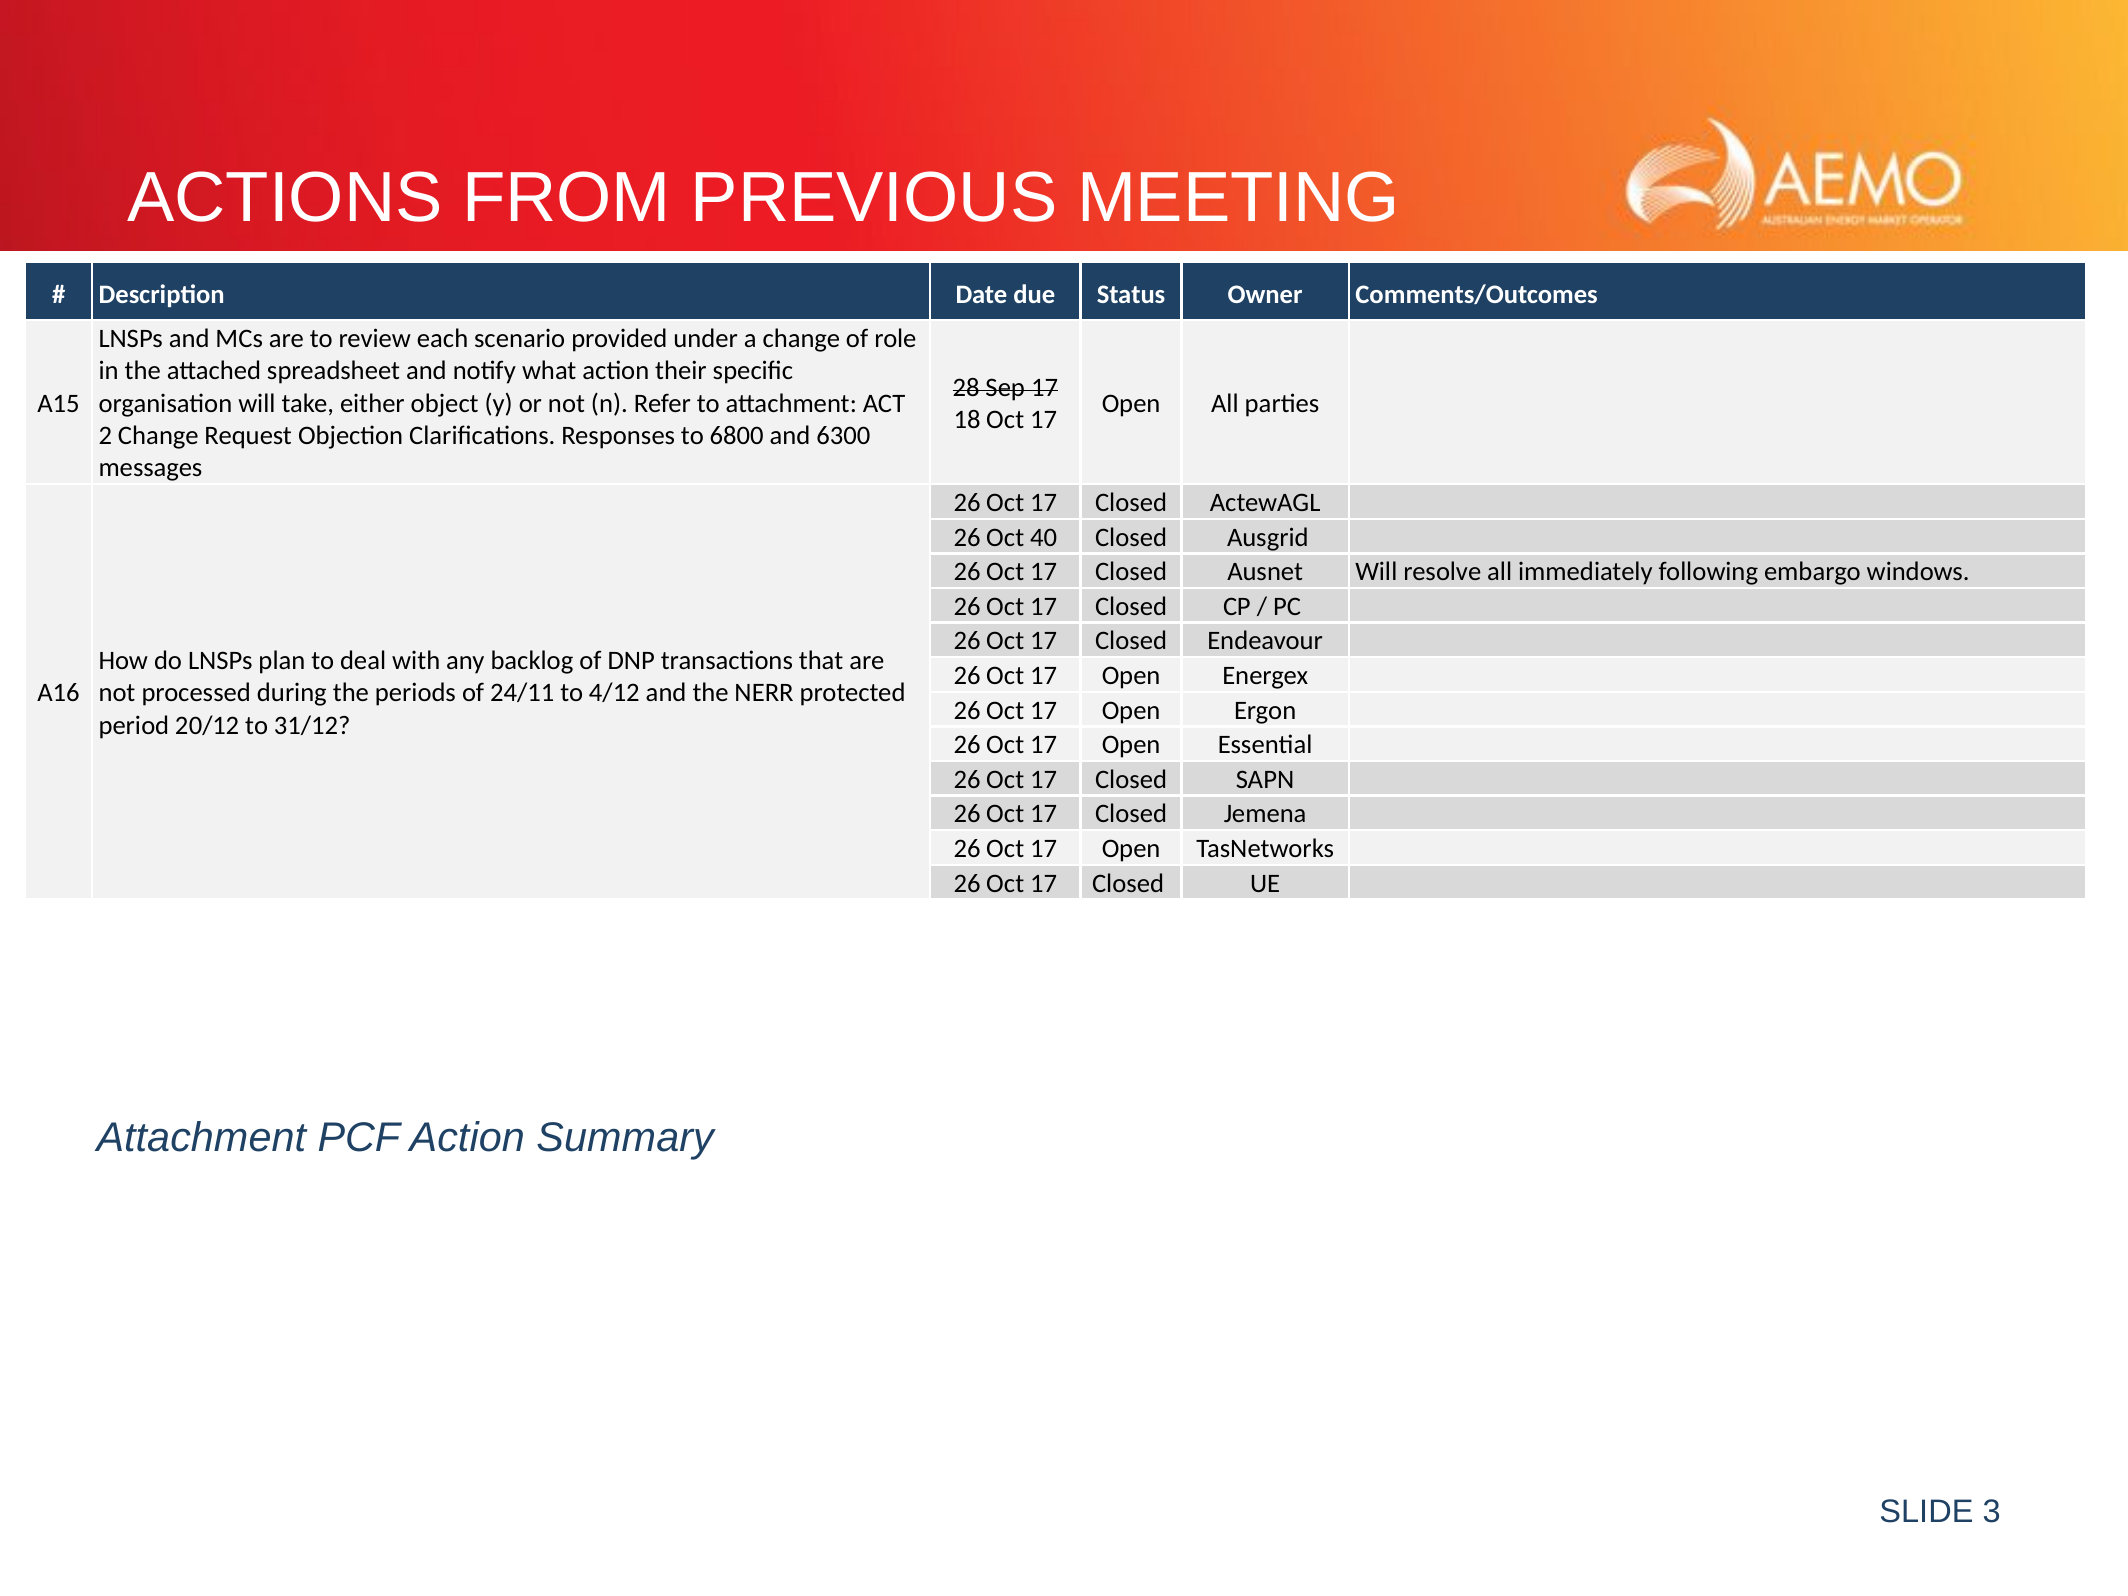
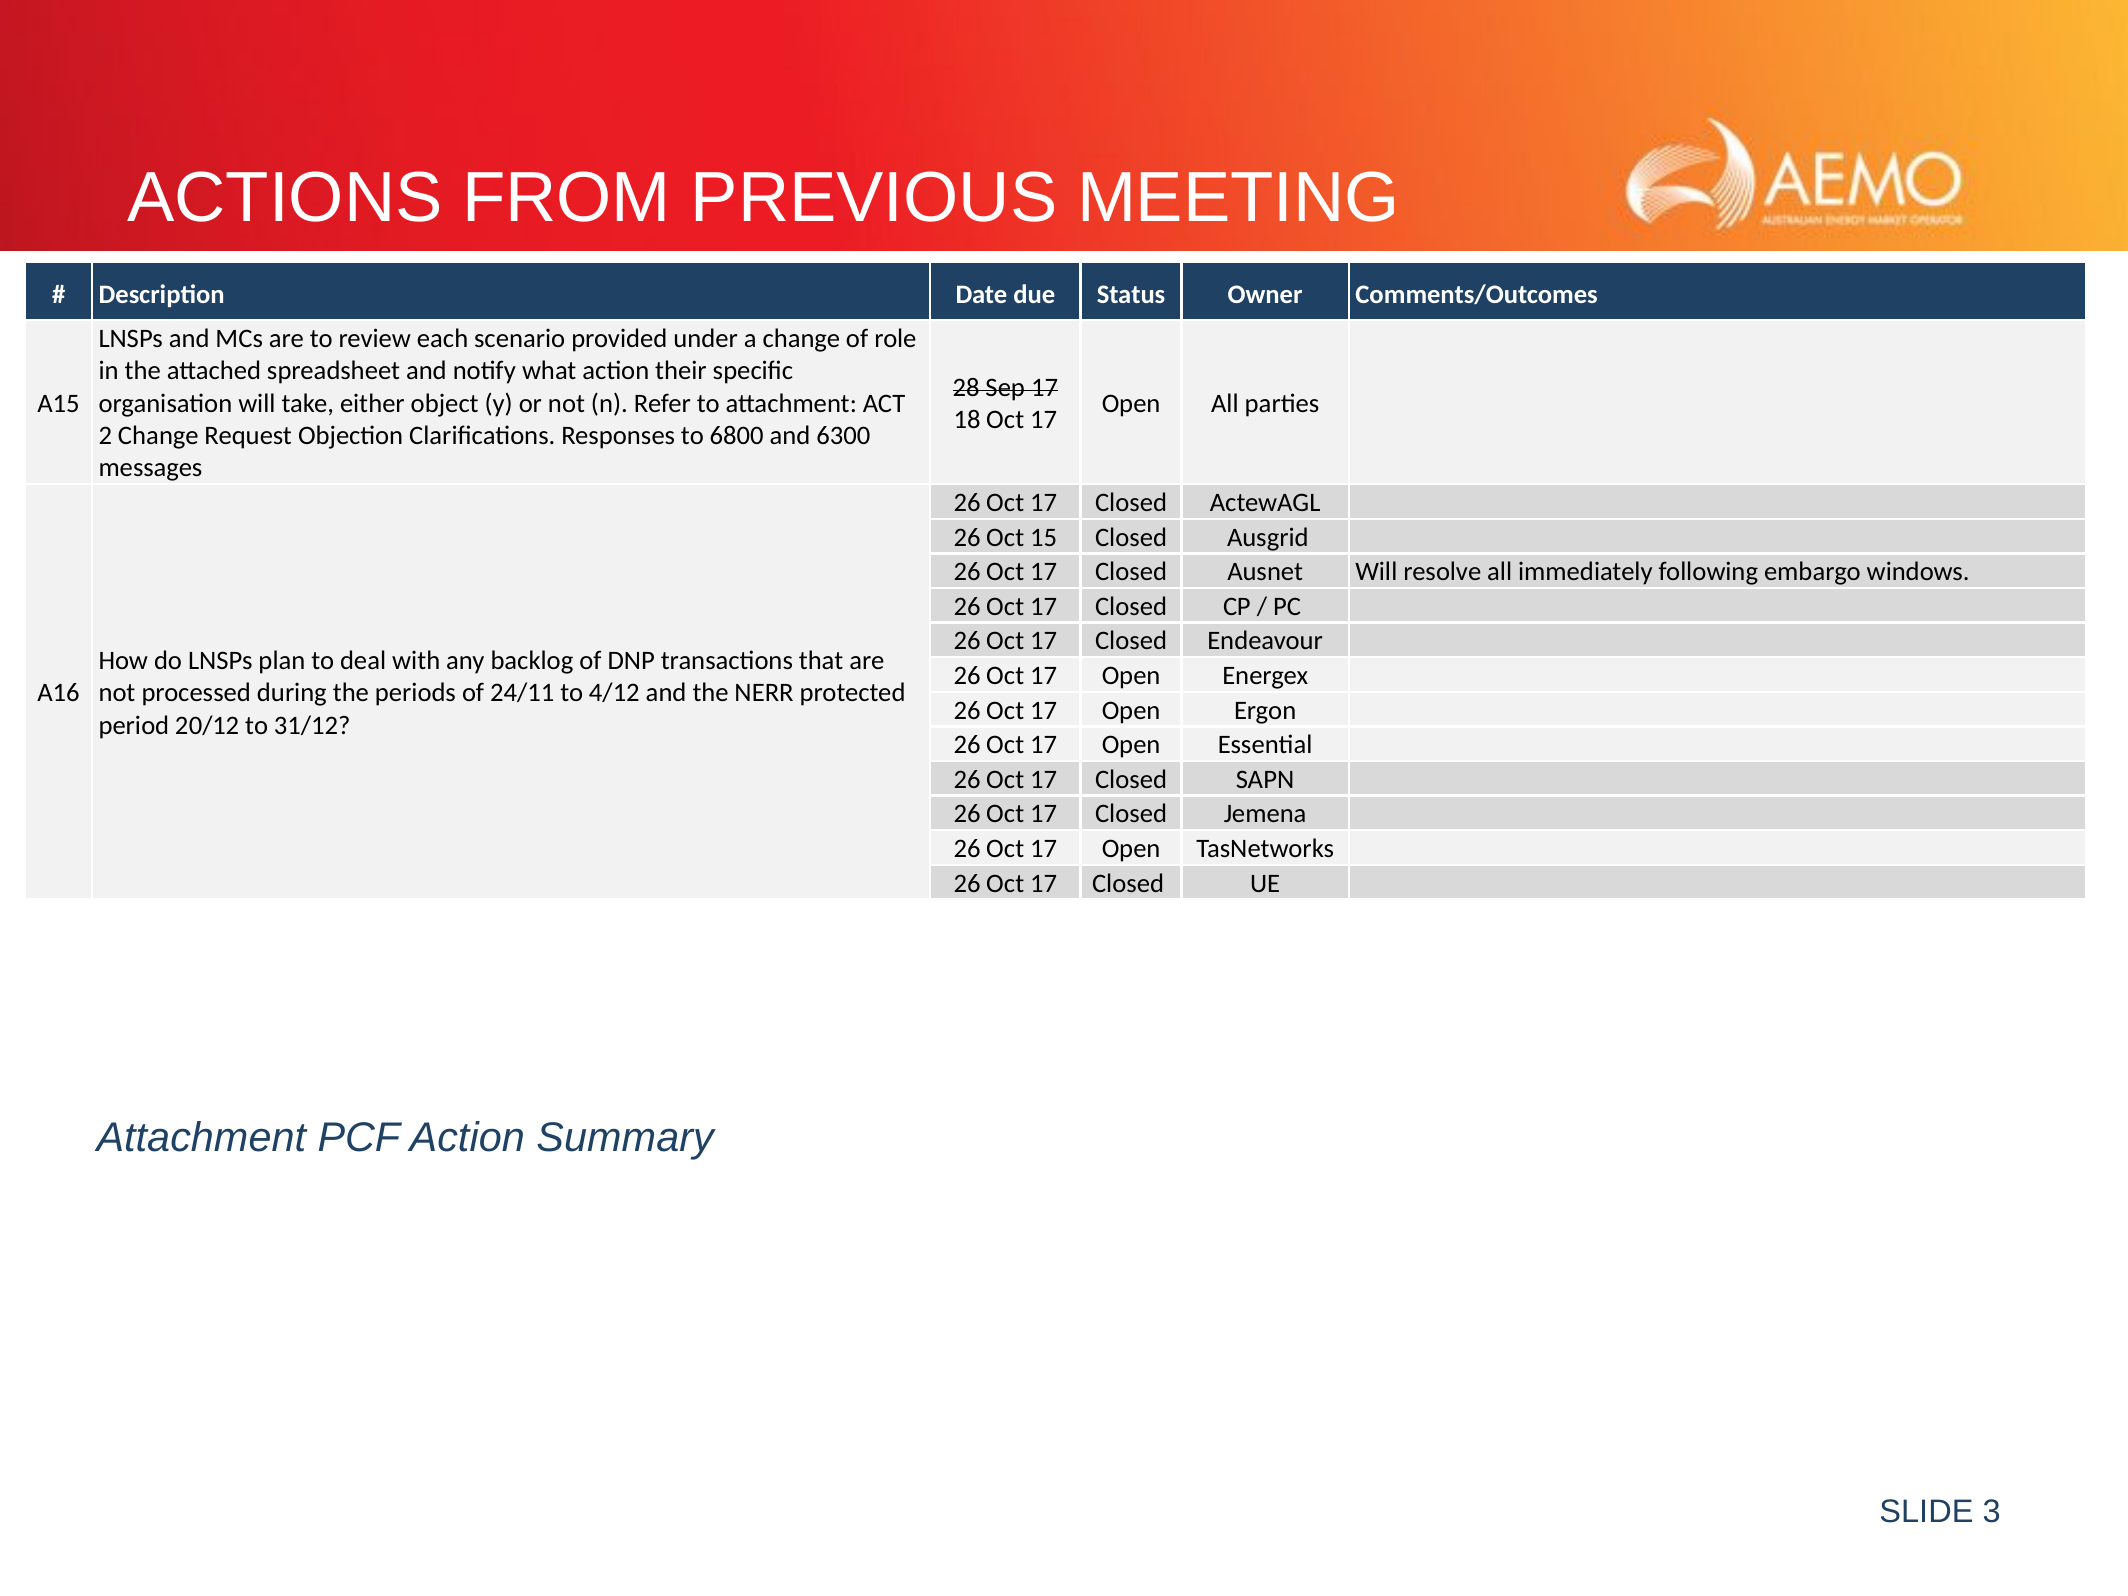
40: 40 -> 15
